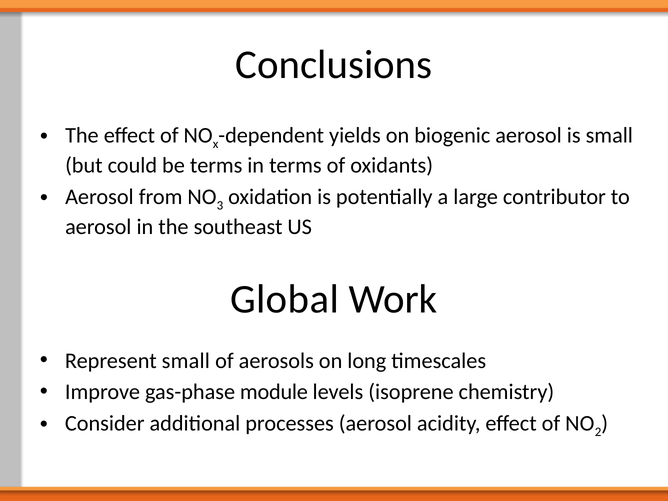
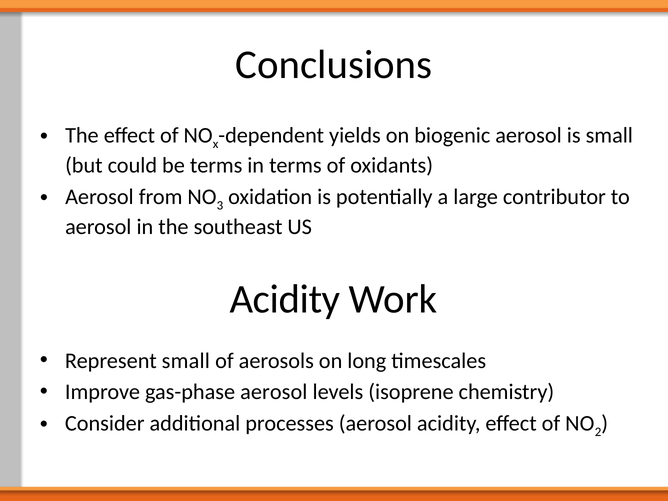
Global at (285, 299): Global -> Acidity
gas-phase module: module -> aerosol
